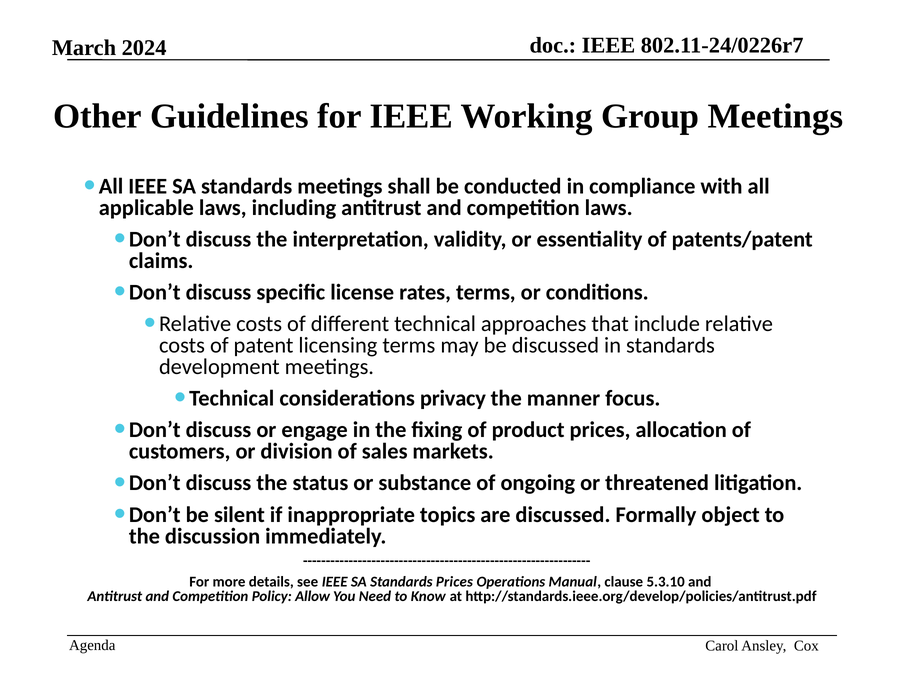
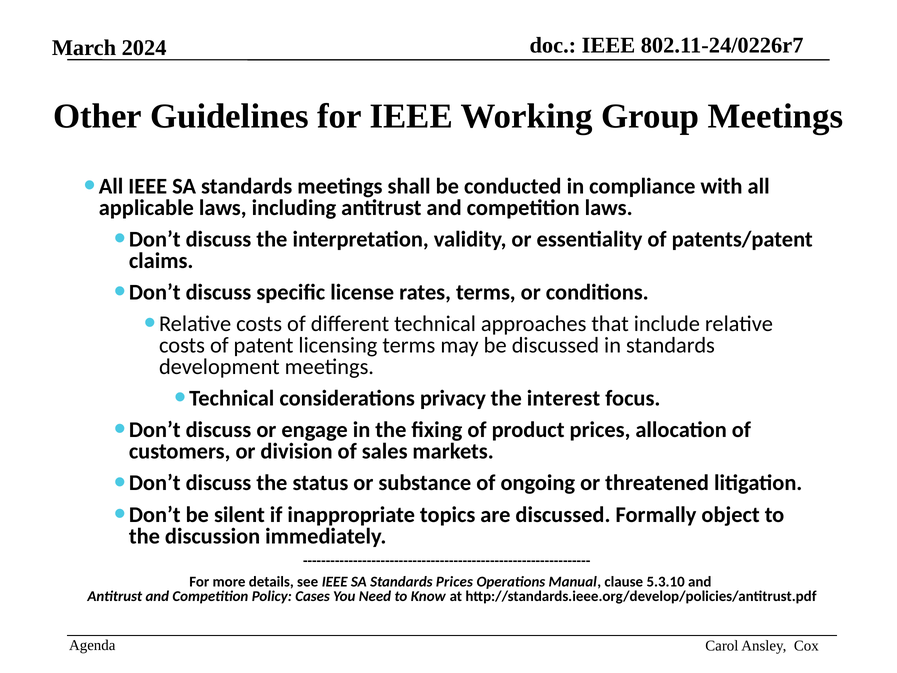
manner: manner -> interest
Allow: Allow -> Cases
